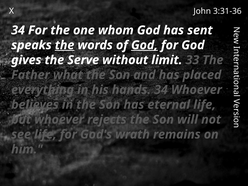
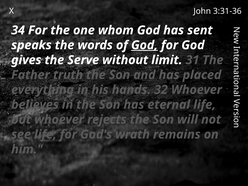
the at (65, 45) underline: present -> none
33: 33 -> 31
what: what -> truth
hands 34: 34 -> 32
